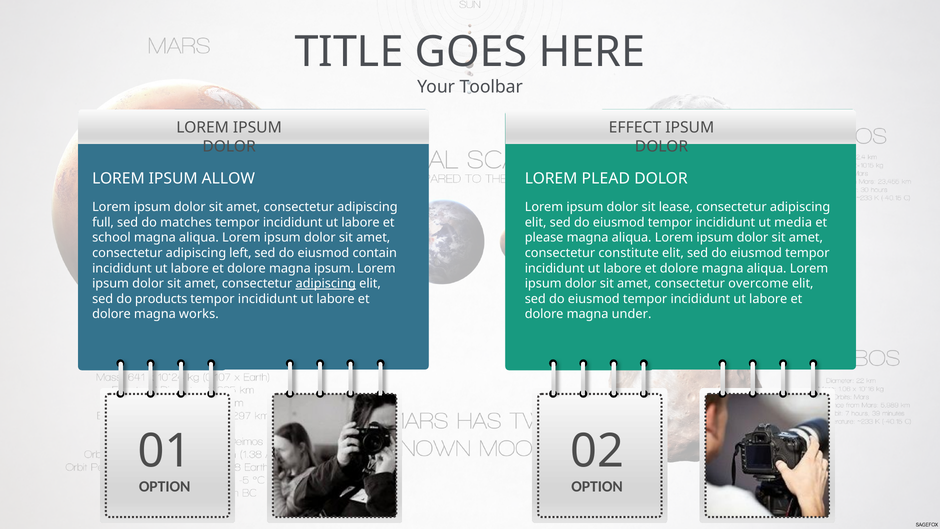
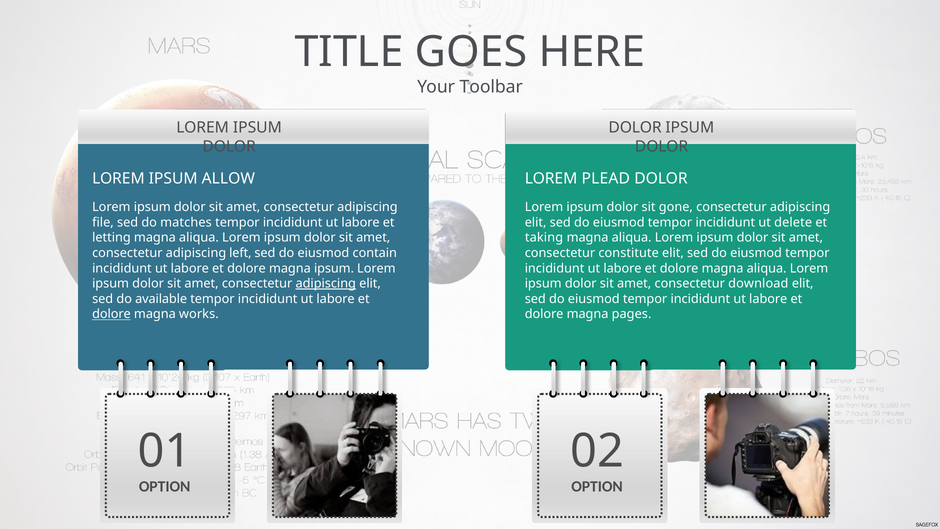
EFFECT at (635, 128): EFFECT -> DOLOR
lease: lease -> gone
full: full -> file
media: media -> delete
school: school -> letting
please: please -> taking
overcome: overcome -> download
products: products -> available
dolore at (111, 314) underline: none -> present
under: under -> pages
